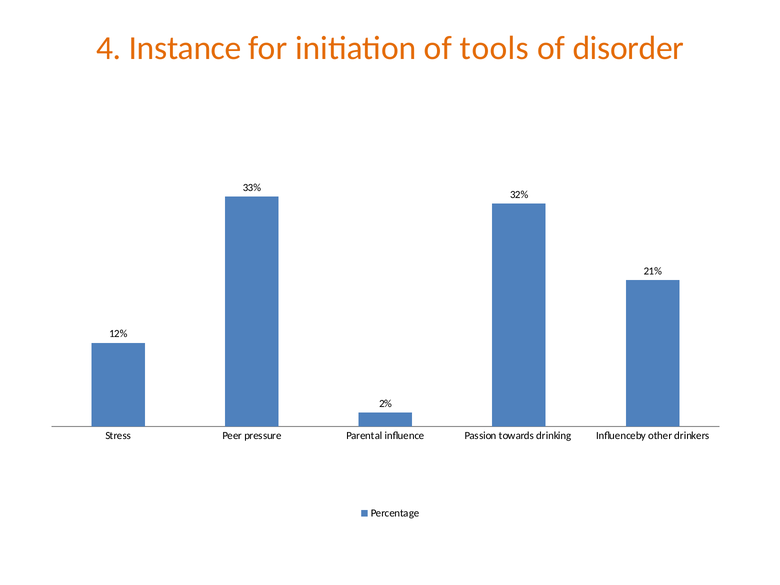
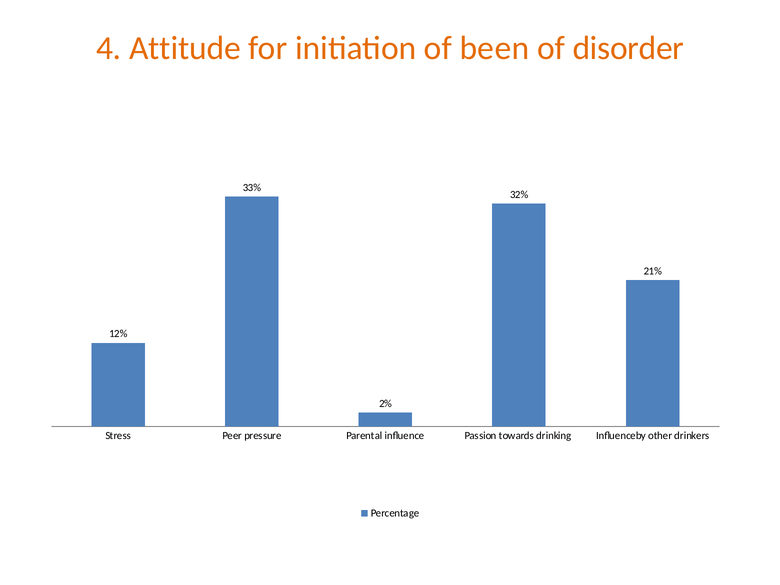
Instance: Instance -> Attitude
tools: tools -> been
